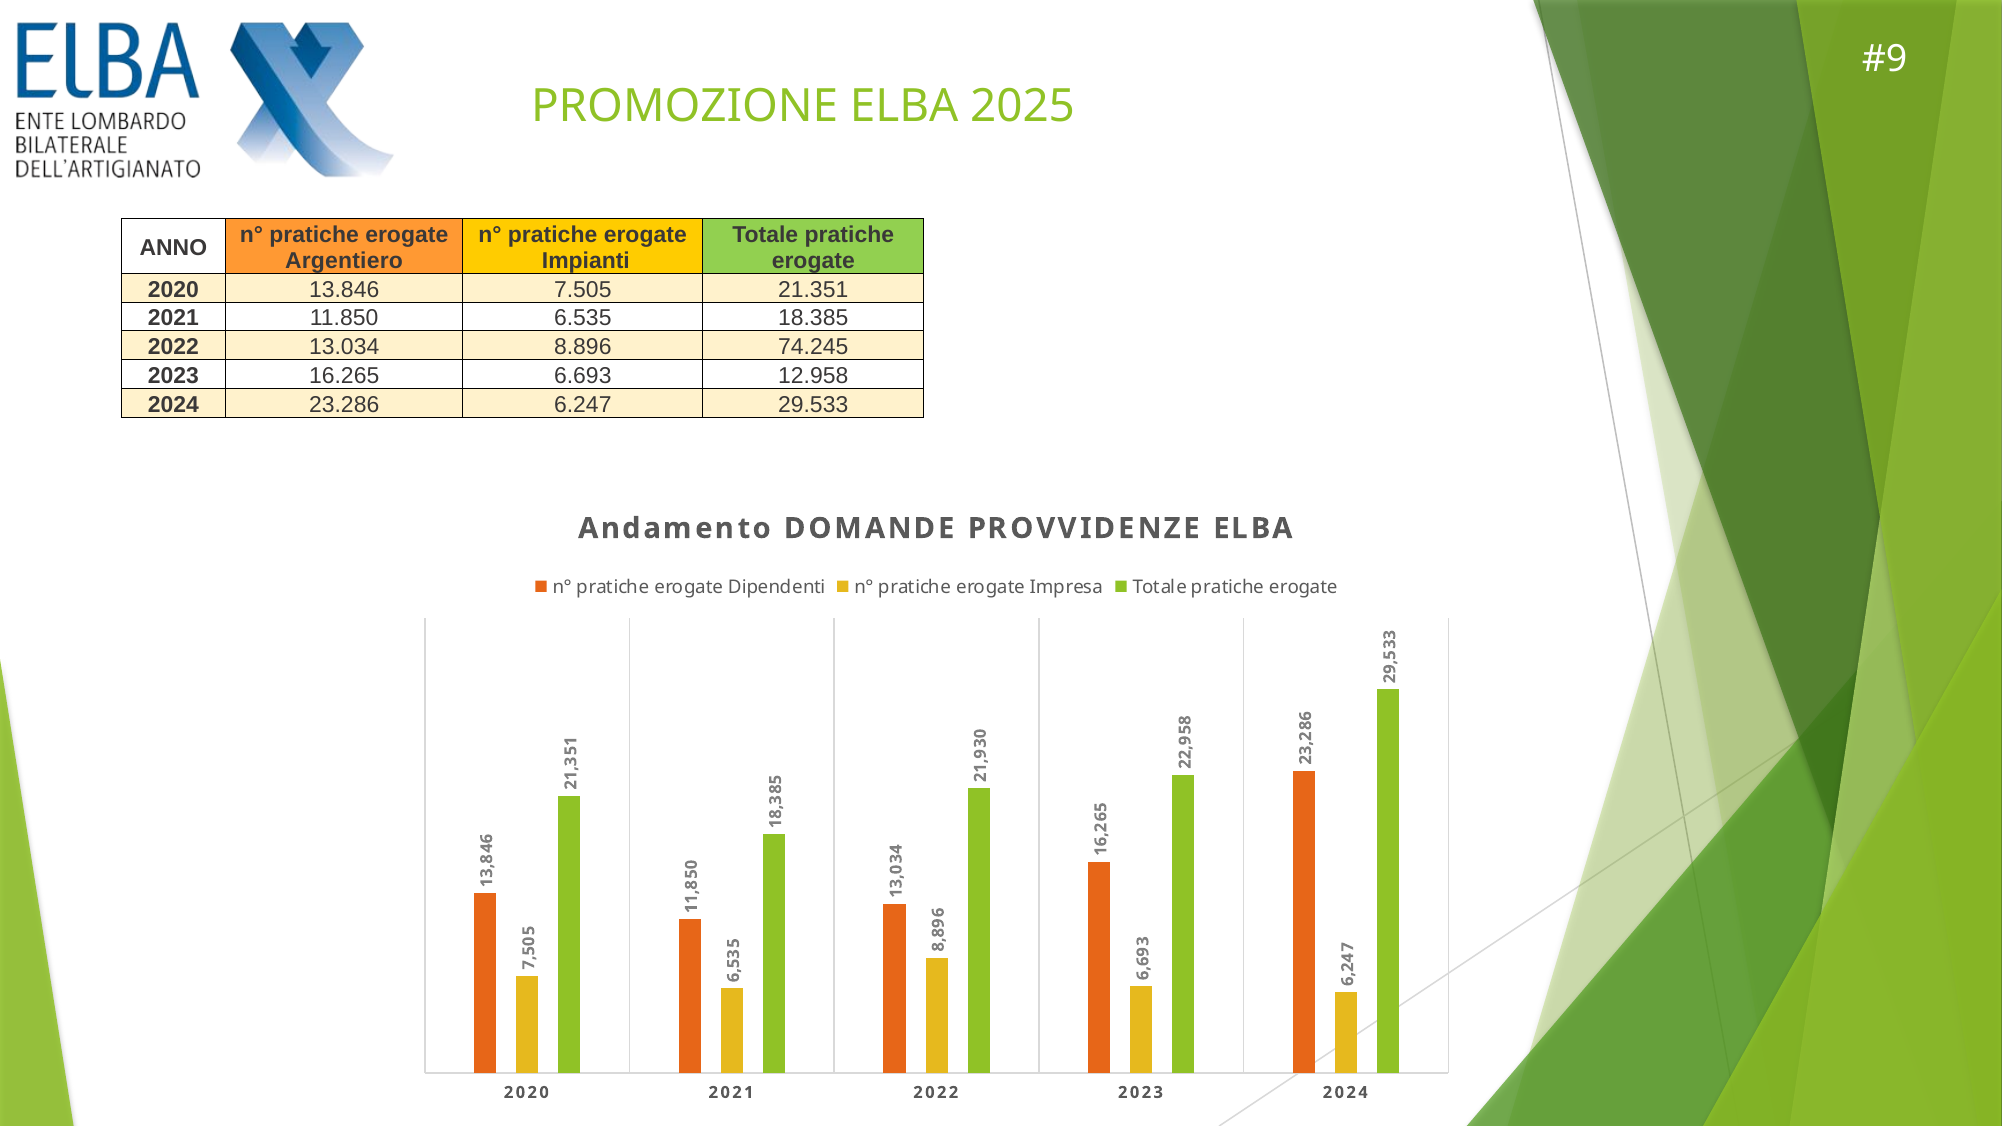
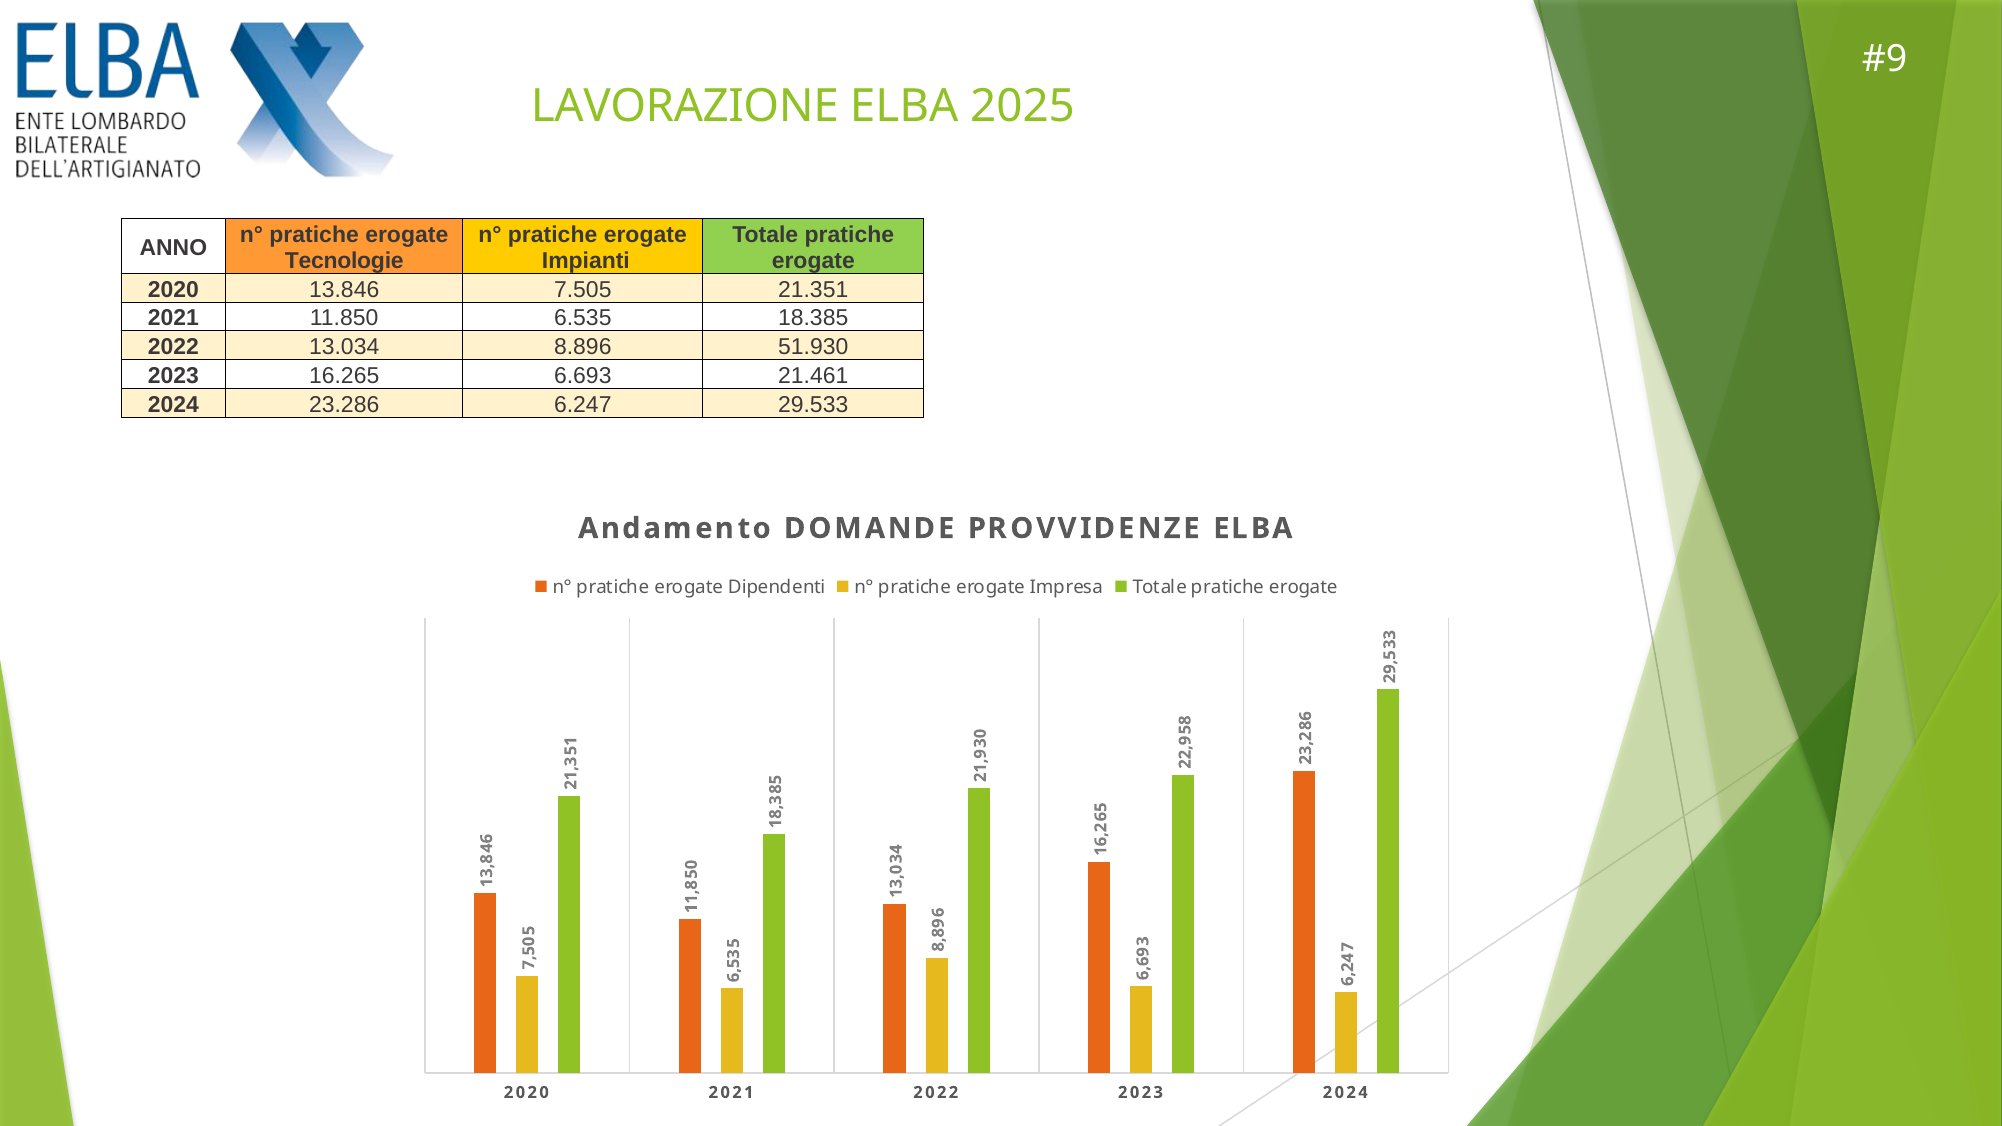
PROMOZIONE: PROMOZIONE -> LAVORAZIONE
Argentiero: Argentiero -> Tecnologie
74.245: 74.245 -> 51.930
12.958: 12.958 -> 21.461
